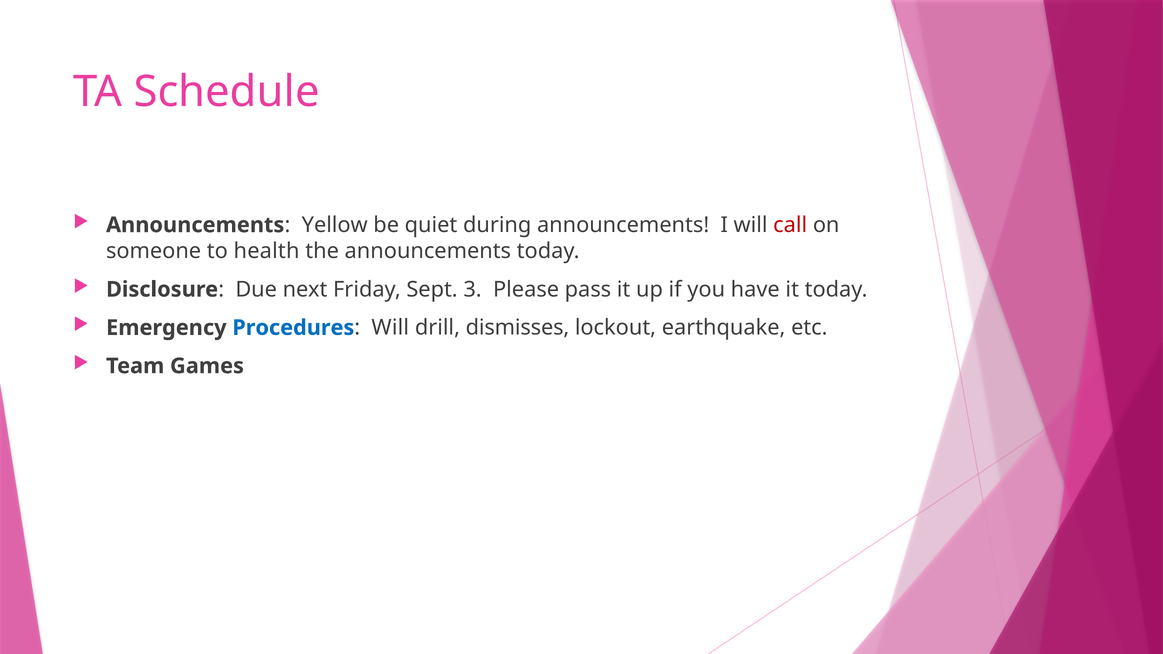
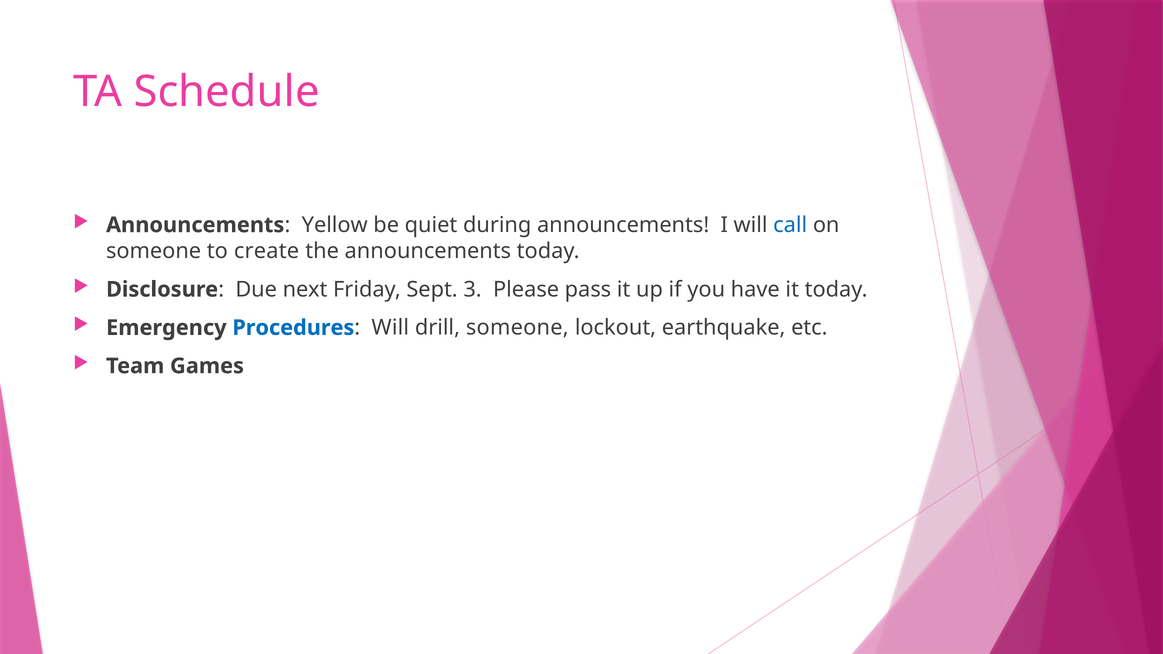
call colour: red -> blue
health: health -> create
drill dismisses: dismisses -> someone
